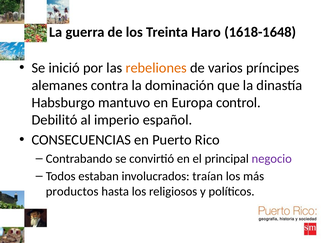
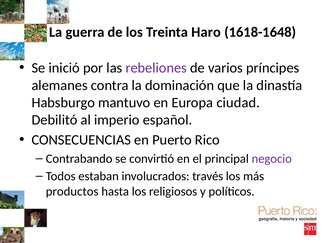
rebeliones colour: orange -> purple
control: control -> ciudad
traían: traían -> través
